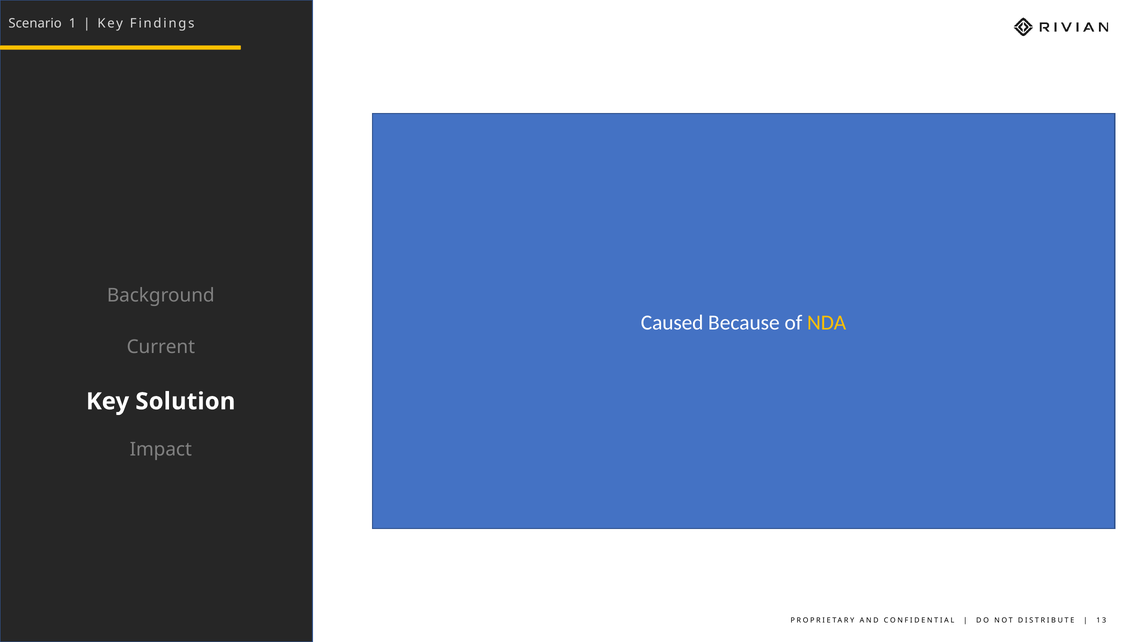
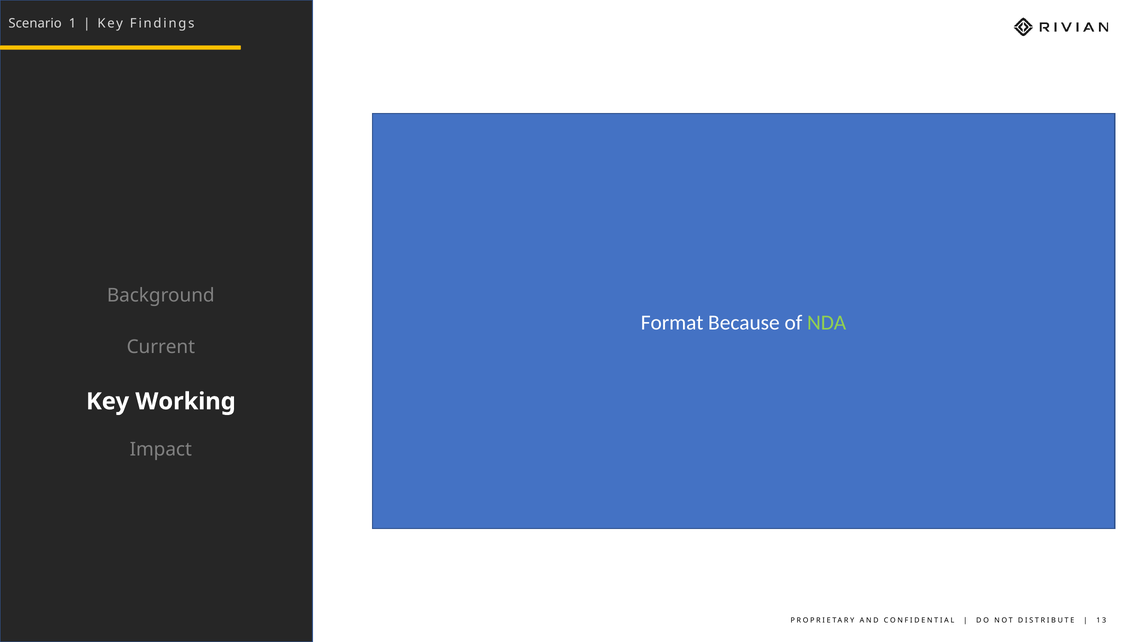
Caused: Caused -> Format
NDA colour: yellow -> light green
Solution: Solution -> Working
